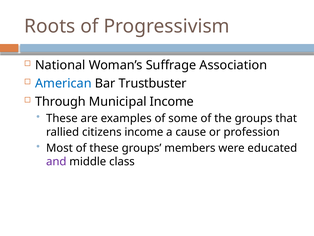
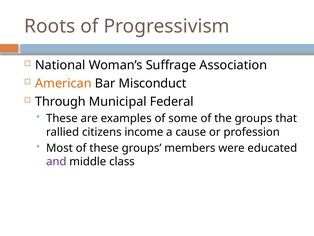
American colour: blue -> orange
Trustbuster: Trustbuster -> Misconduct
Municipal Income: Income -> Federal
